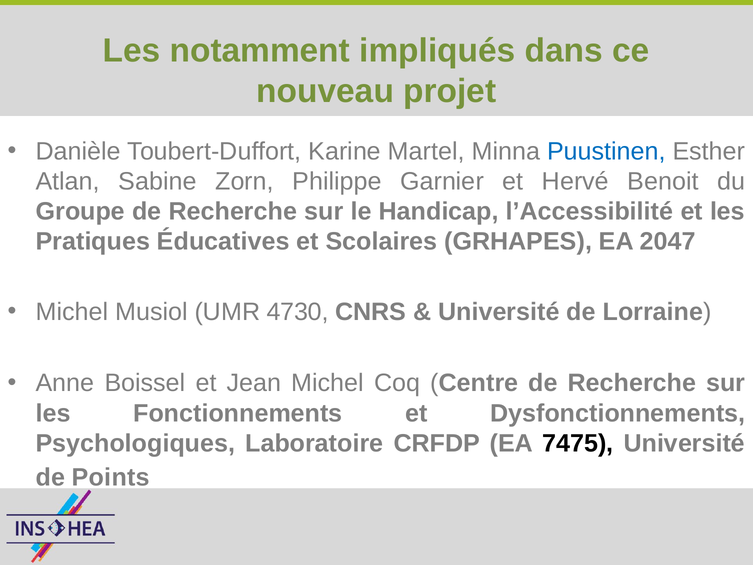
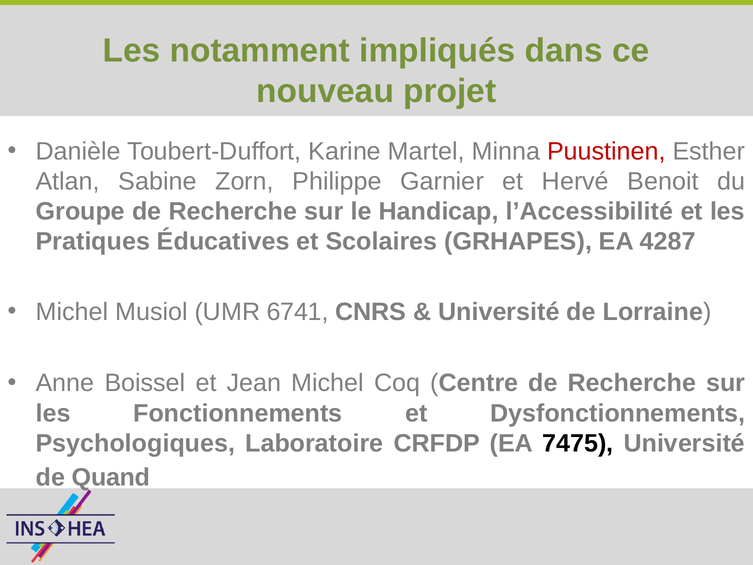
Puustinen colour: blue -> red
2047: 2047 -> 4287
4730: 4730 -> 6741
Points: Points -> Quand
